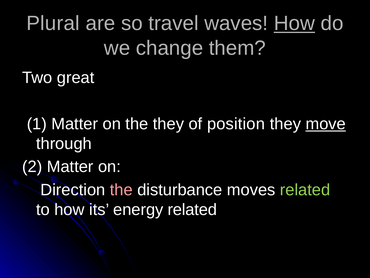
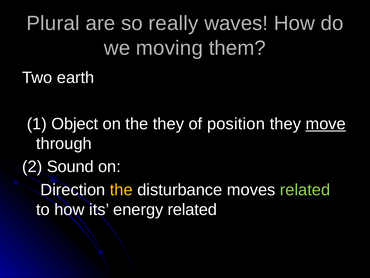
travel: travel -> really
How at (294, 23) underline: present -> none
change: change -> moving
great: great -> earth
1 Matter: Matter -> Object
2 Matter: Matter -> Sound
the at (121, 189) colour: pink -> yellow
